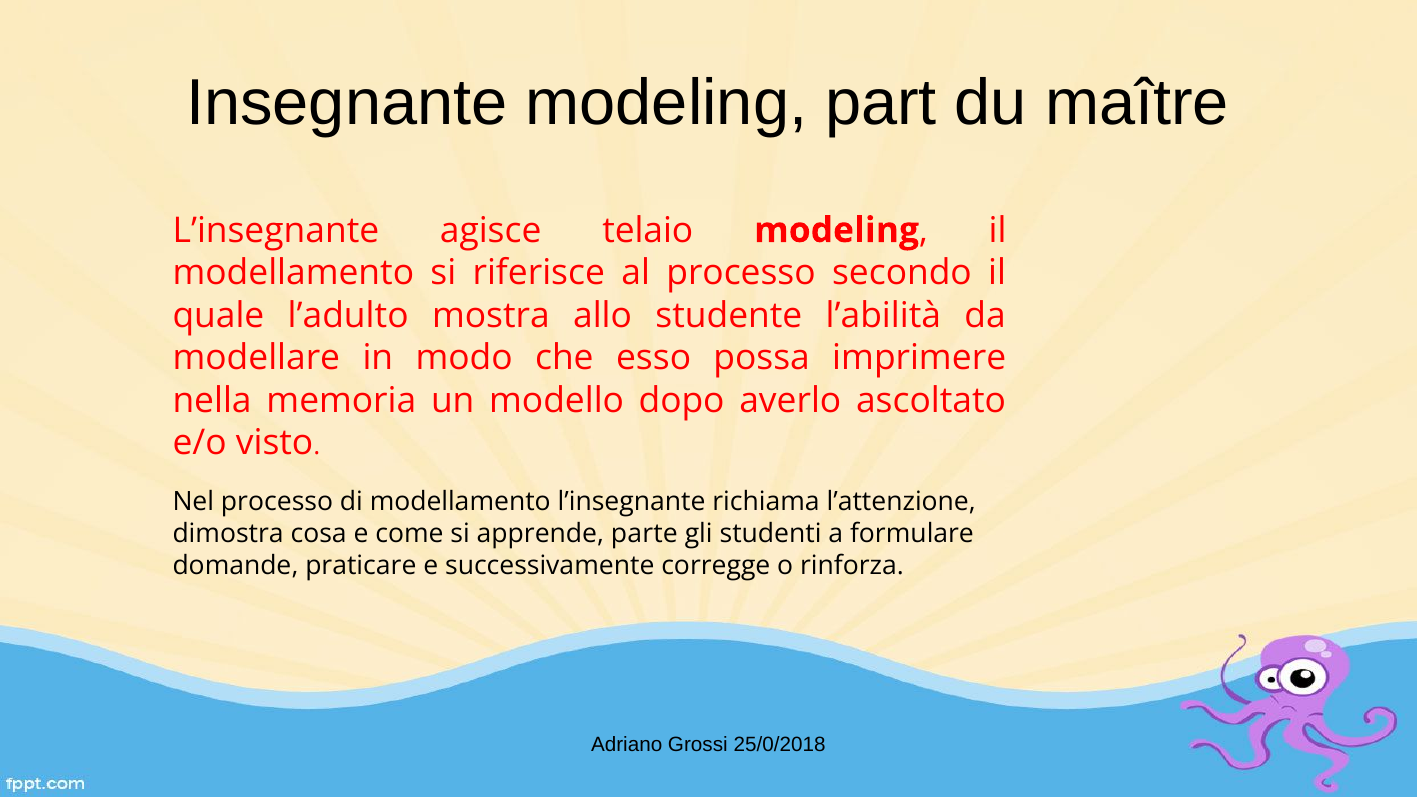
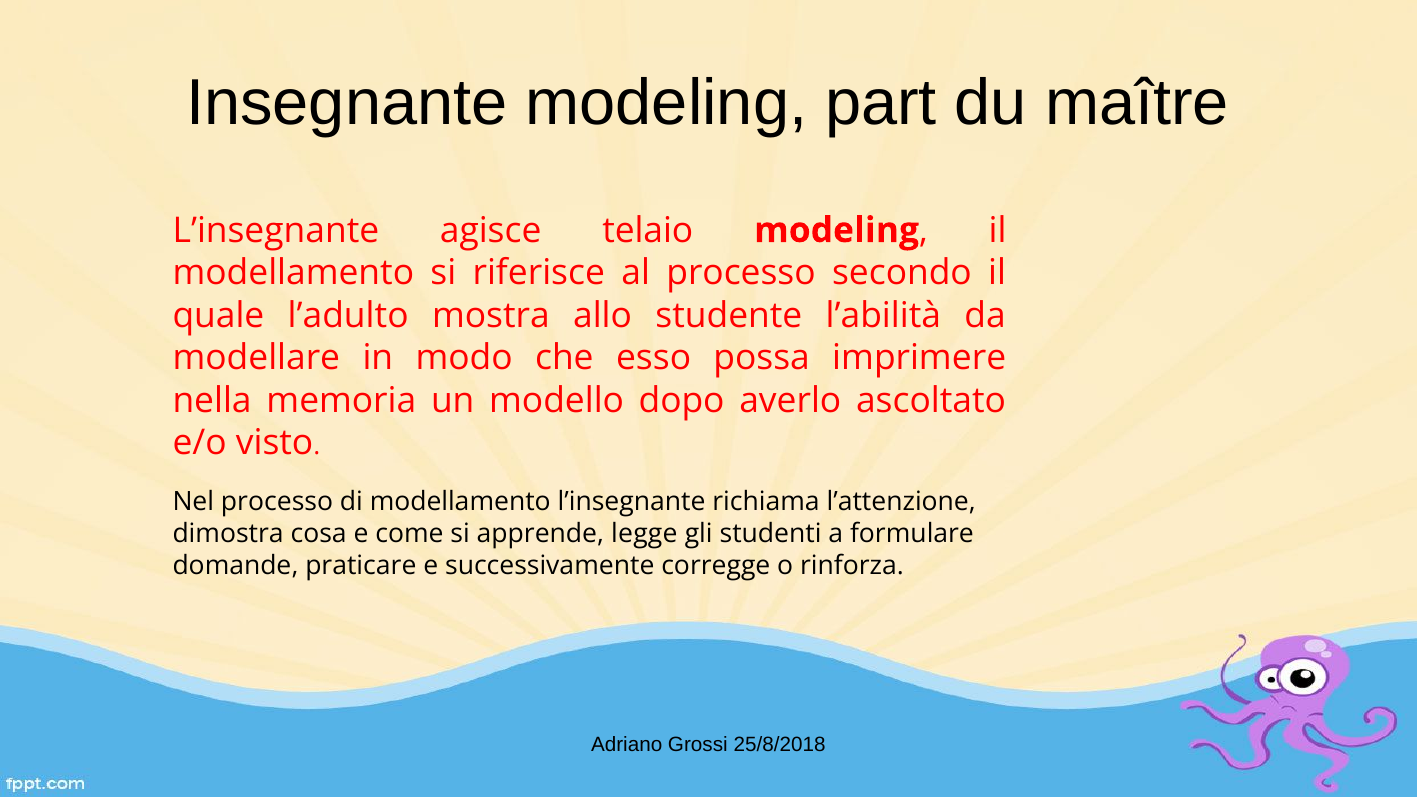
parte: parte -> legge
25/0/2018: 25/0/2018 -> 25/8/2018
